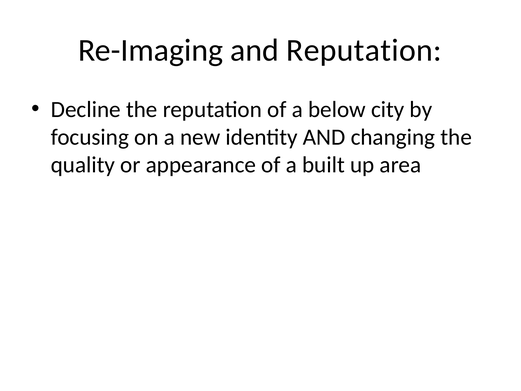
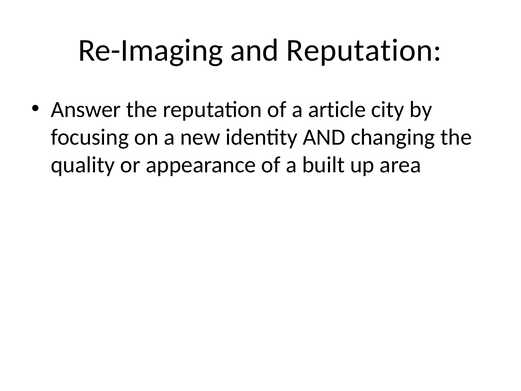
Decline: Decline -> Answer
below: below -> article
